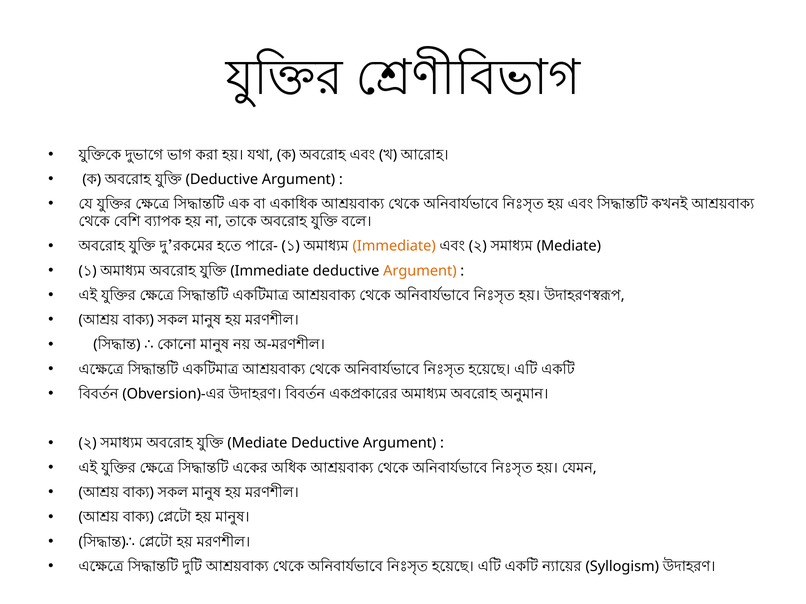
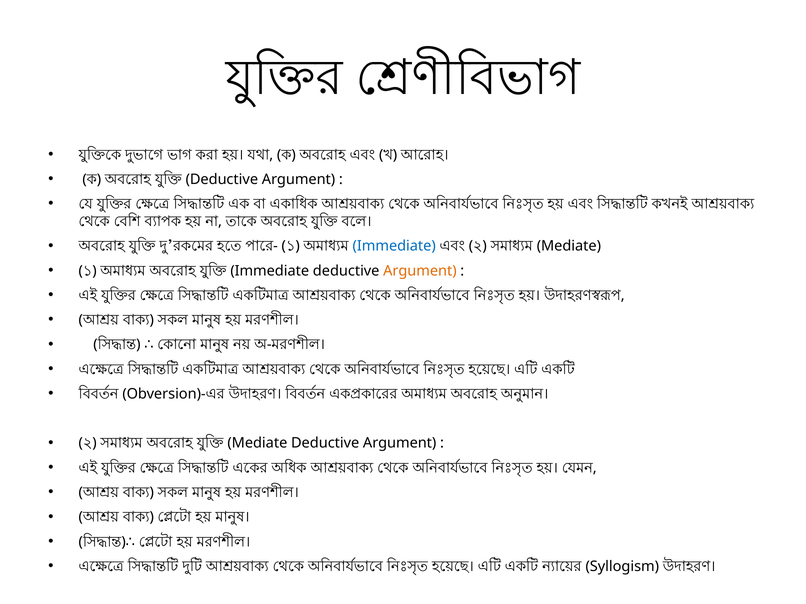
Immediate at (394, 246) colour: orange -> blue
